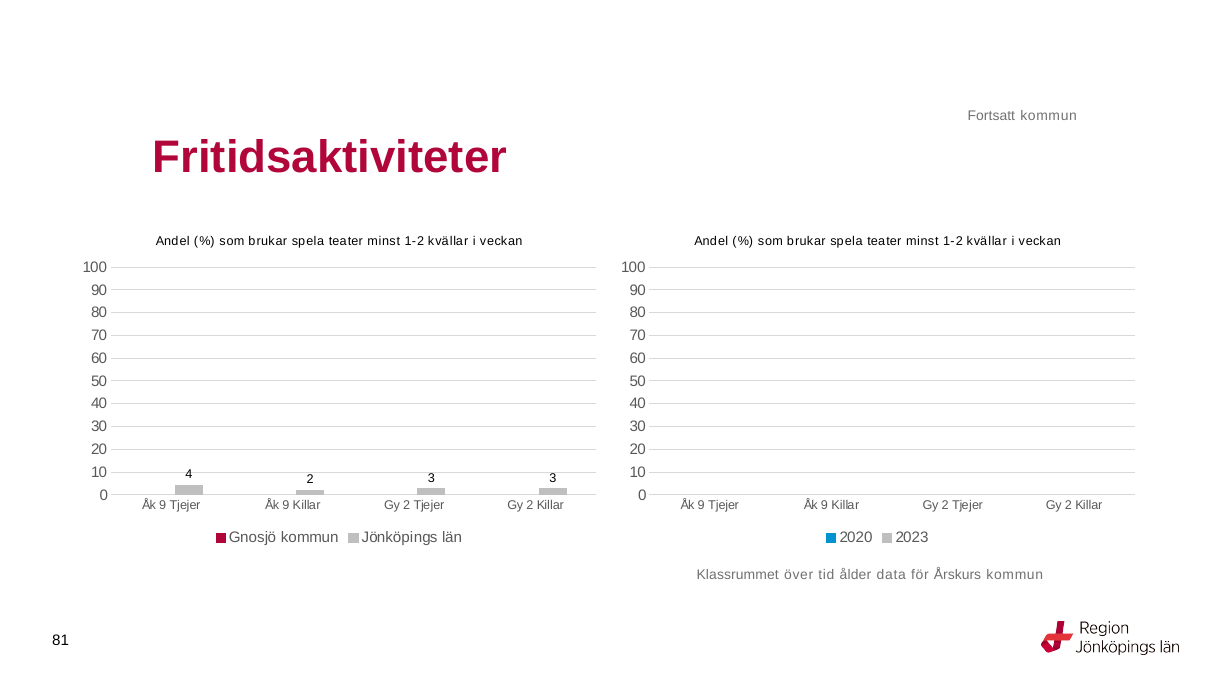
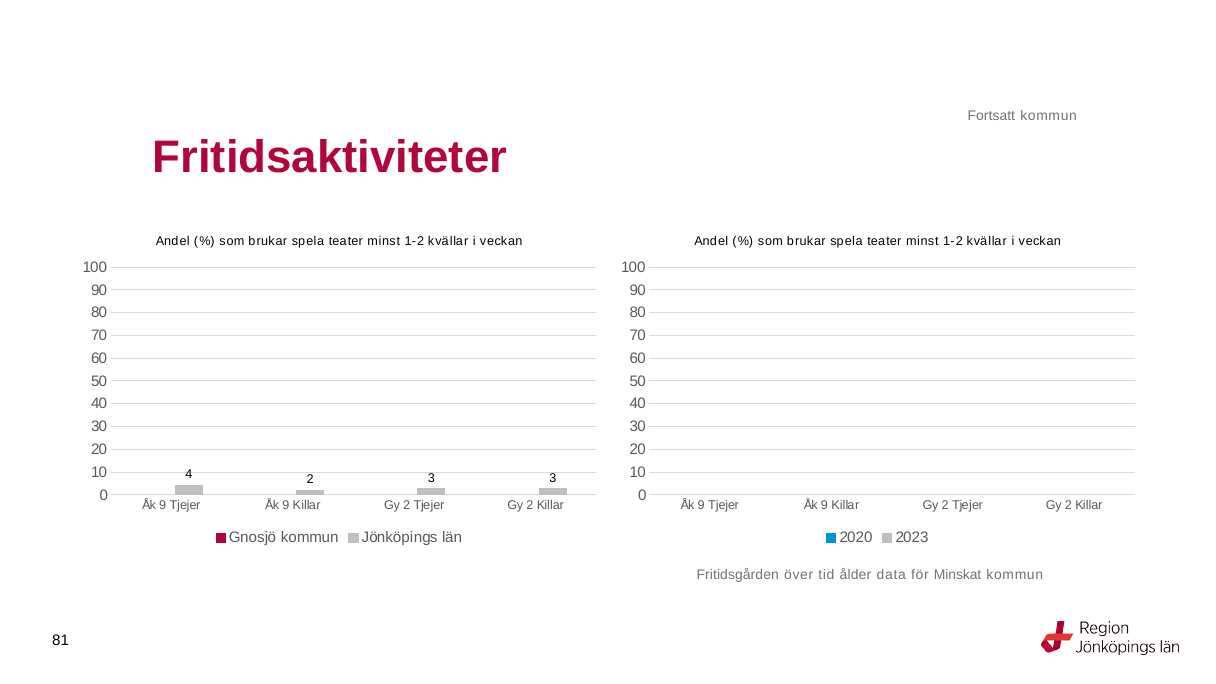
Klassrummet: Klassrummet -> Fritidsgården
Årskurs: Årskurs -> Minskat
